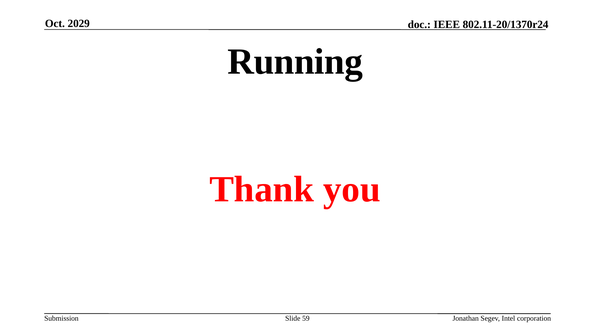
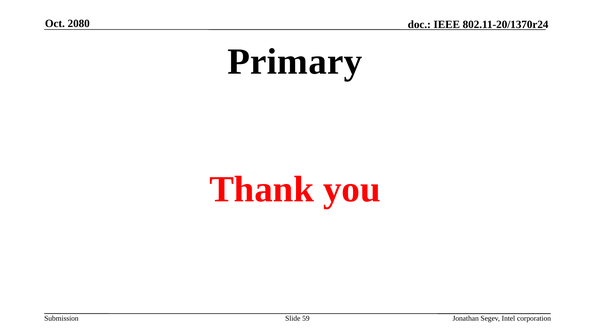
2029: 2029 -> 2080
Running: Running -> Primary
